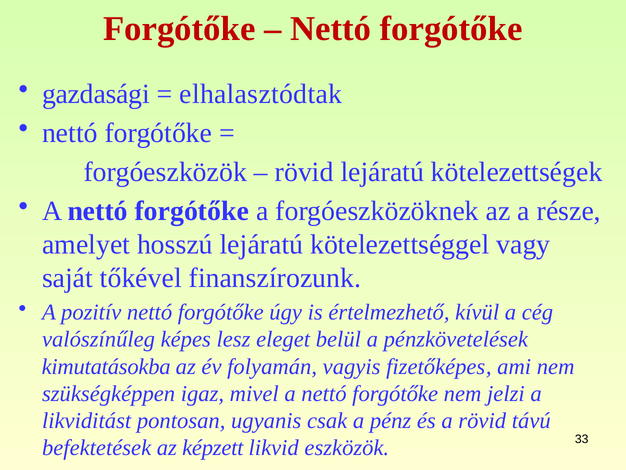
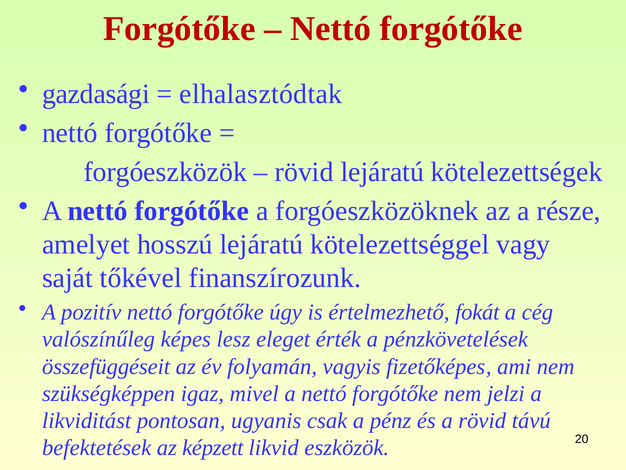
kívül: kívül -> fokát
belül: belül -> érték
kimutatásokba: kimutatásokba -> összefüggéseit
33: 33 -> 20
